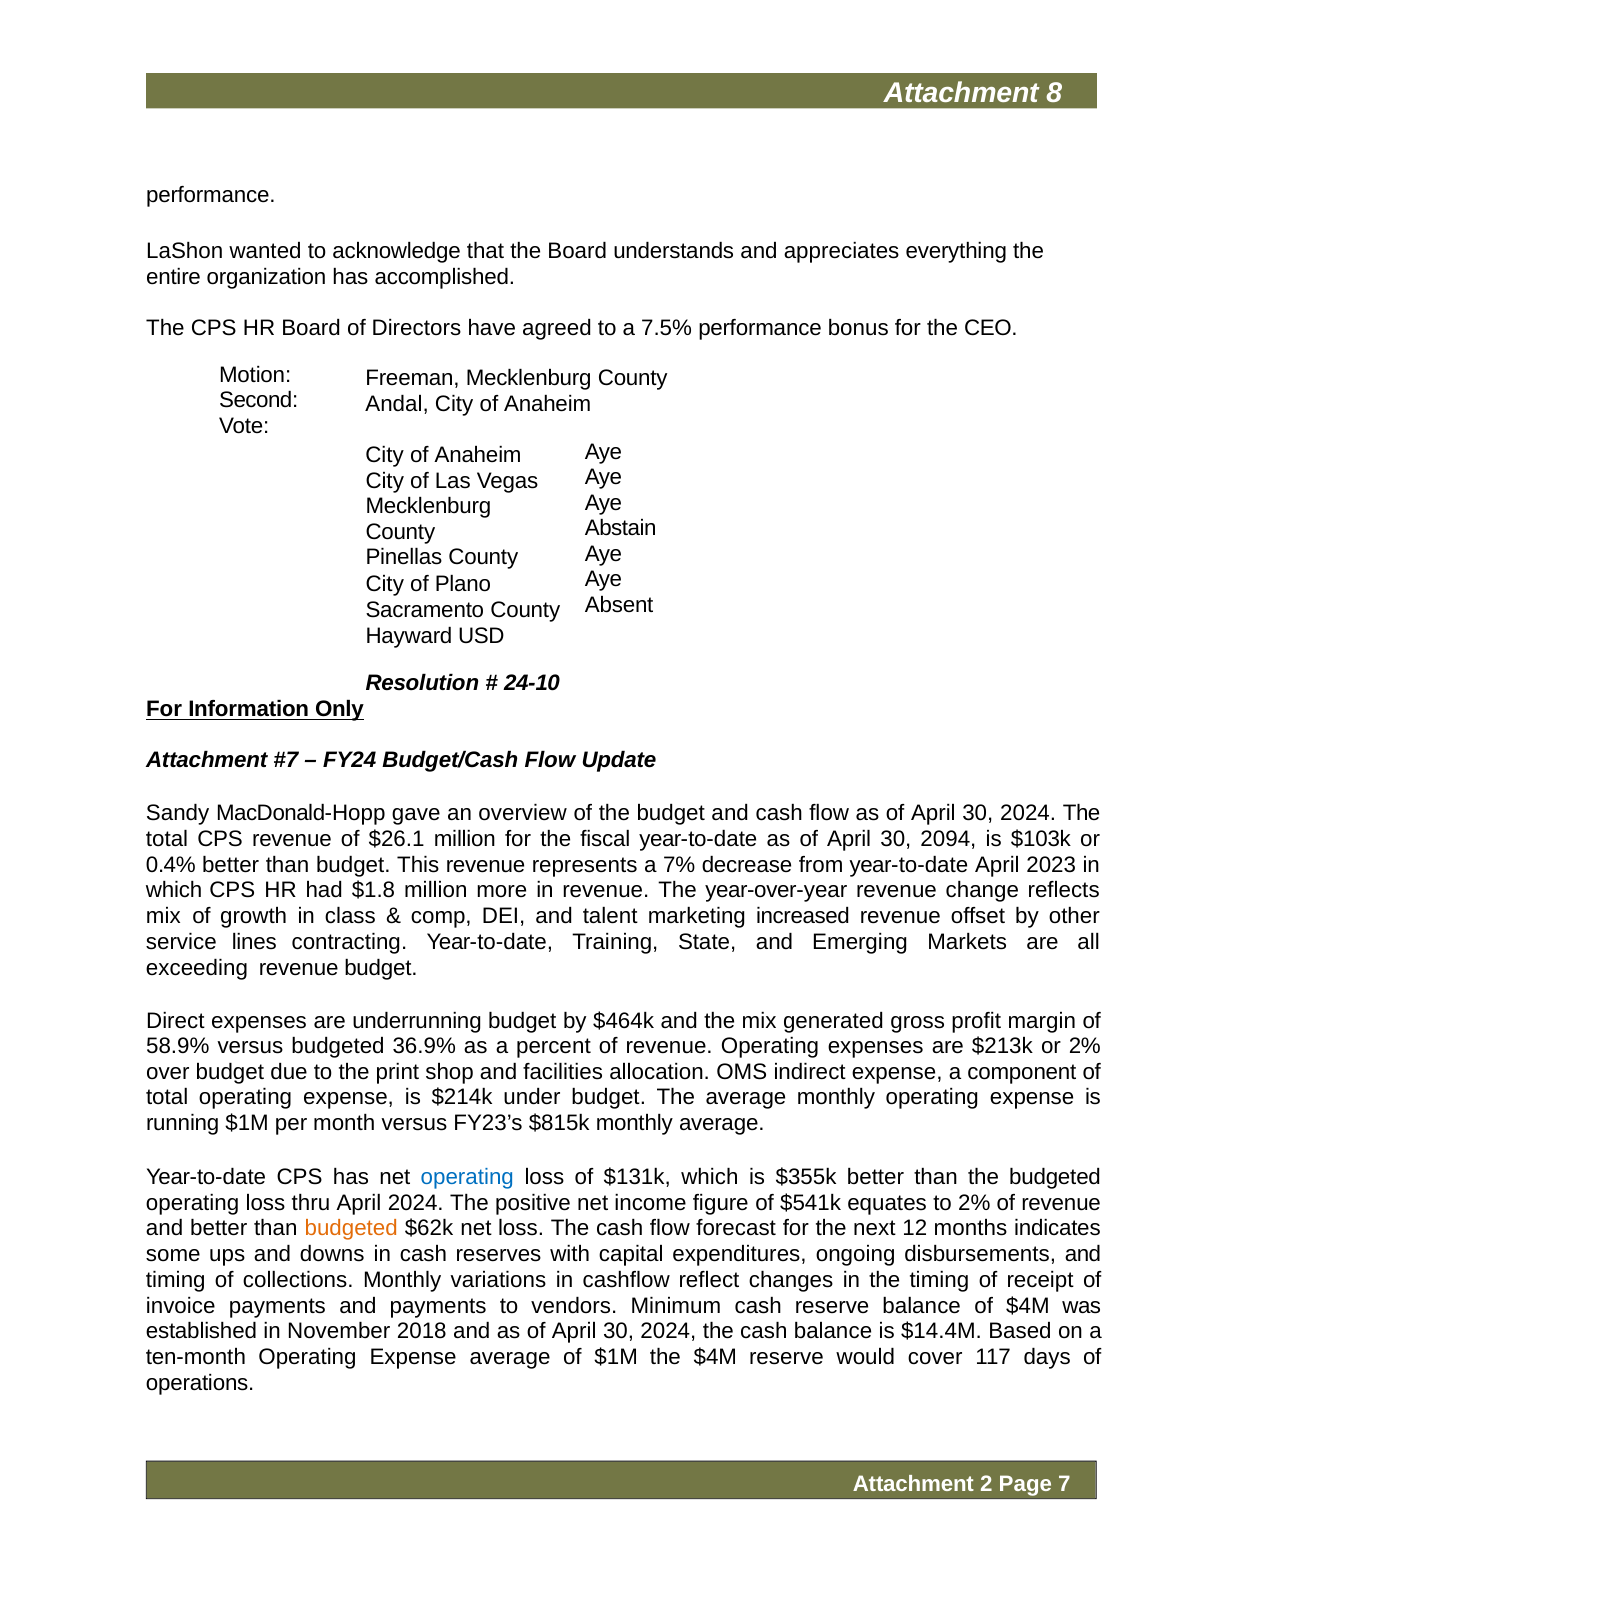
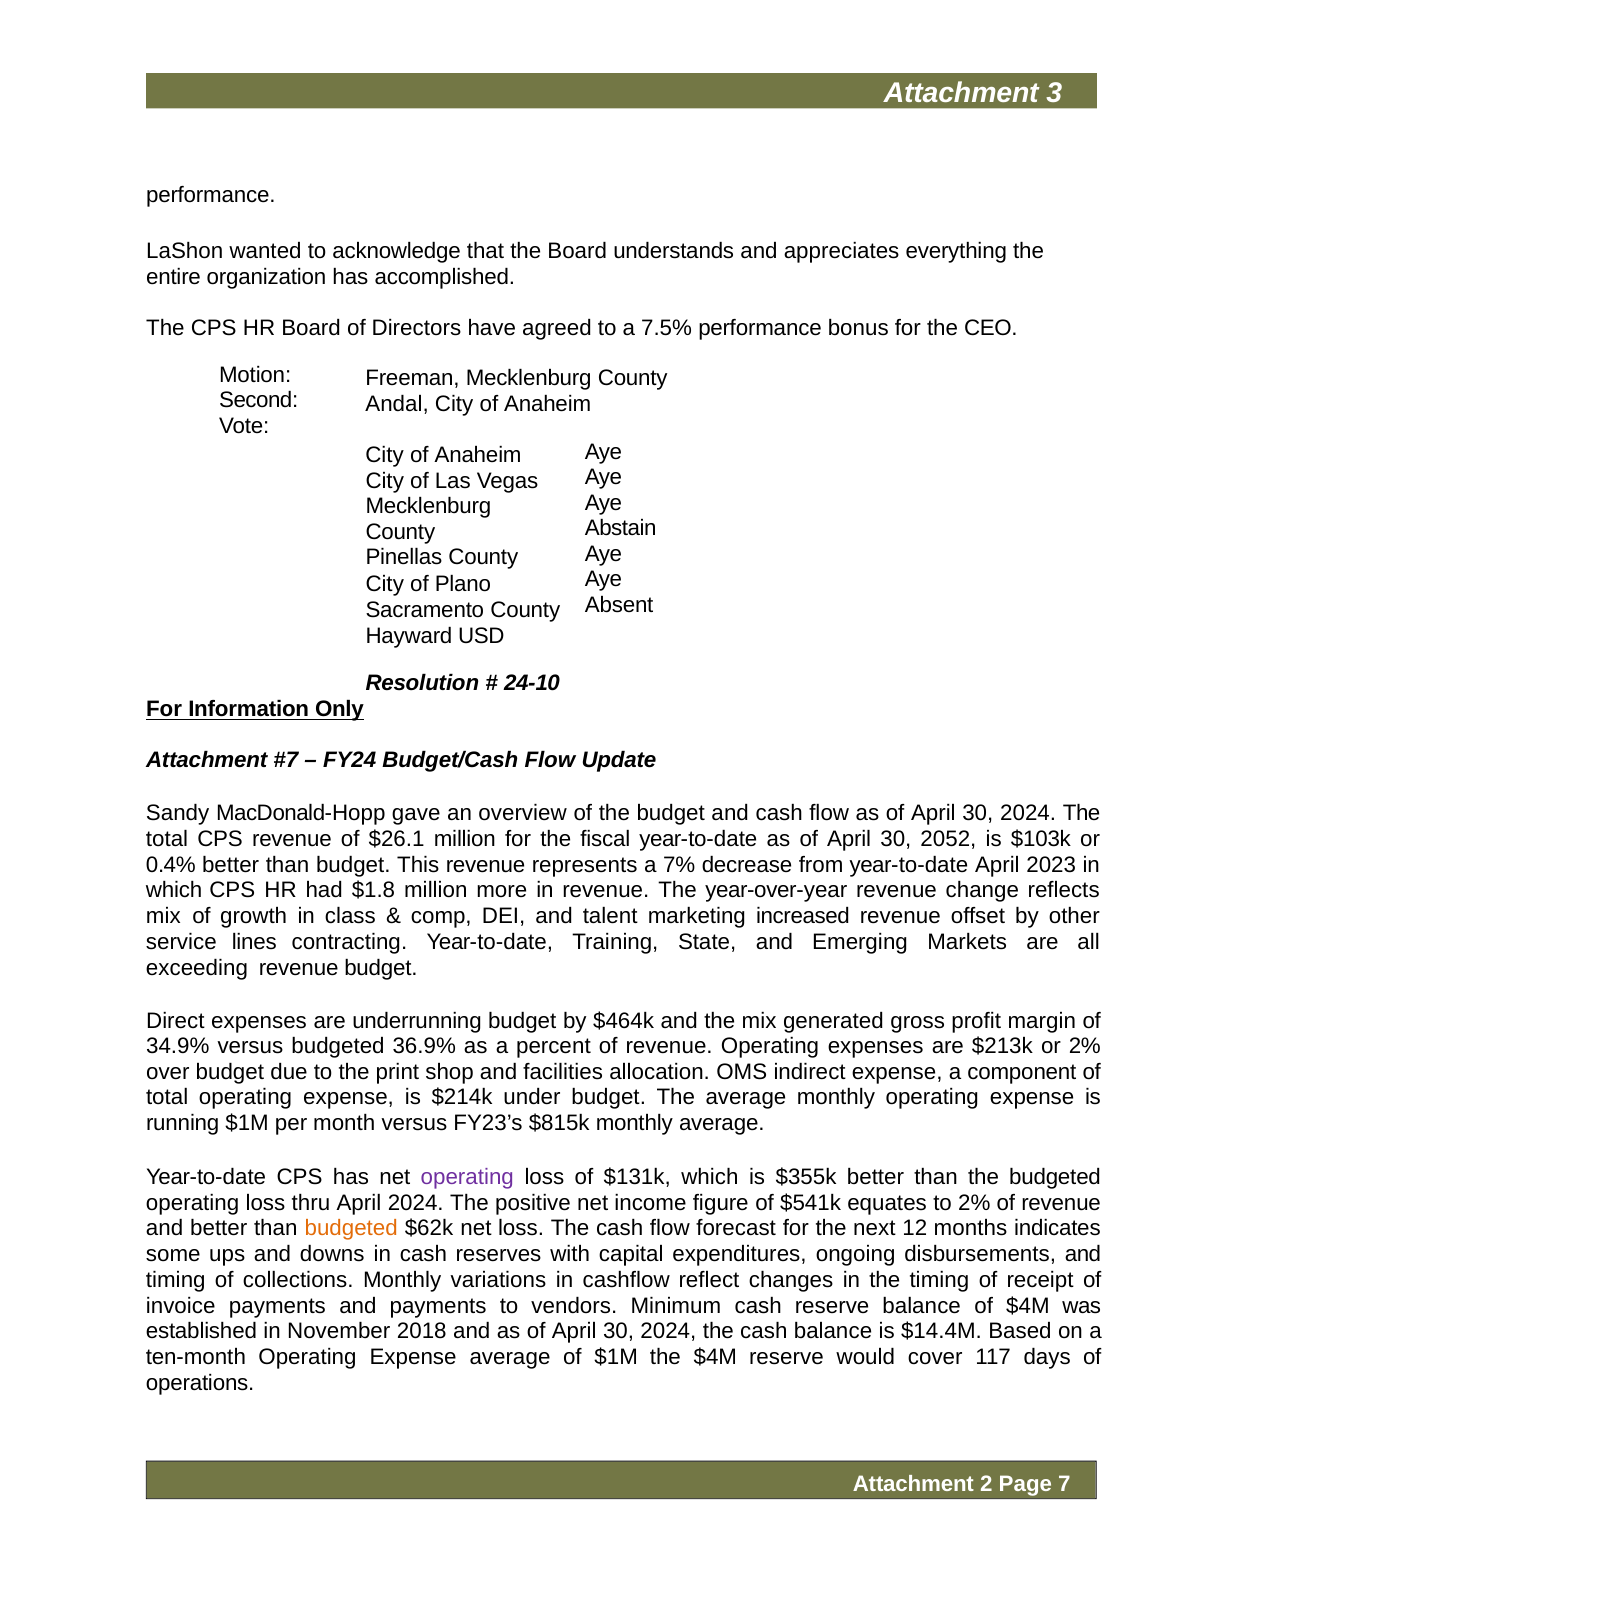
8: 8 -> 3
2094: 2094 -> 2052
58.9%: 58.9% -> 34.9%
operating at (467, 1177) colour: blue -> purple
